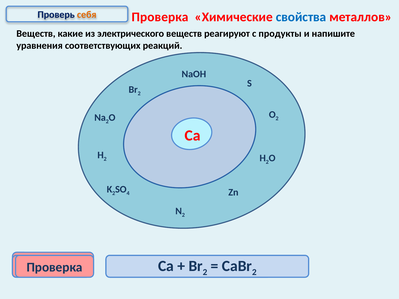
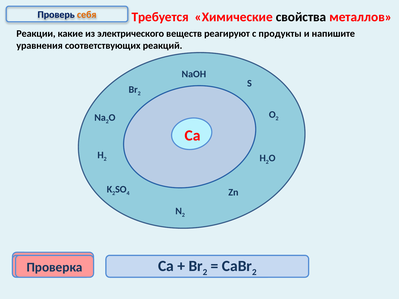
Проверка at (160, 17): Проверка -> Требуется
свойства colour: blue -> black
Веществ at (36, 34): Веществ -> Реакции
